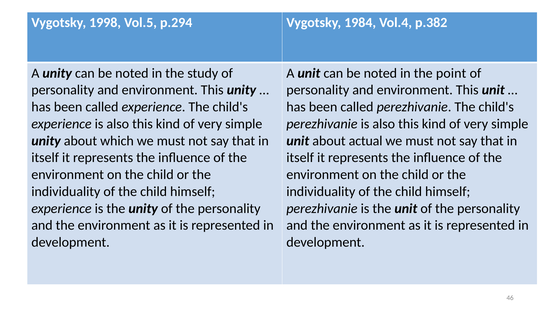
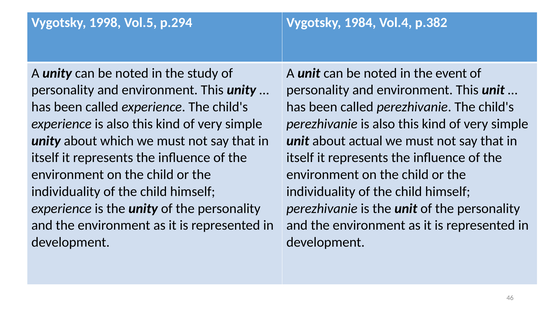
point: point -> event
